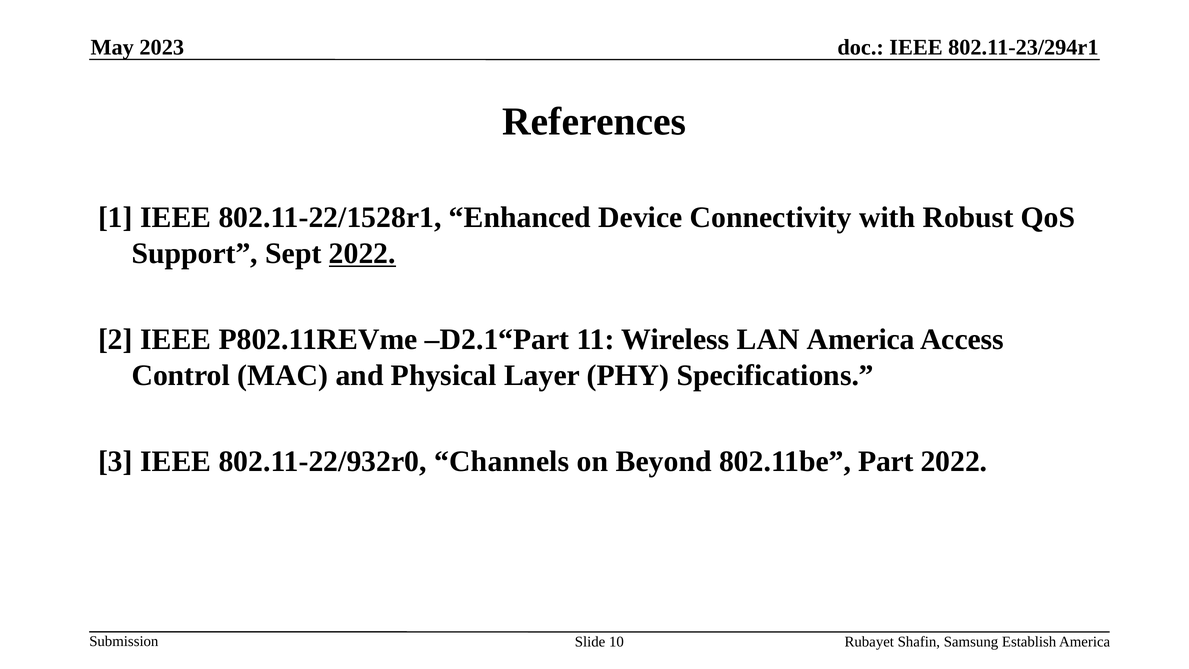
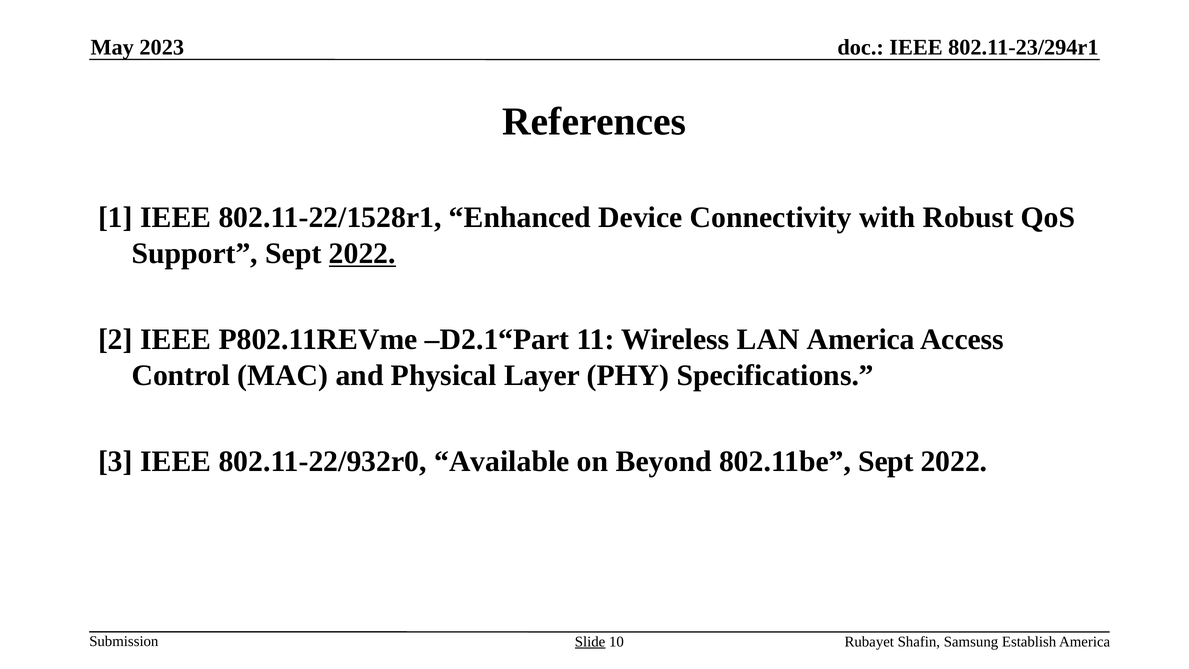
Channels: Channels -> Available
802.11be Part: Part -> Sept
Slide underline: none -> present
